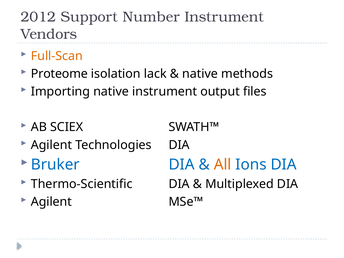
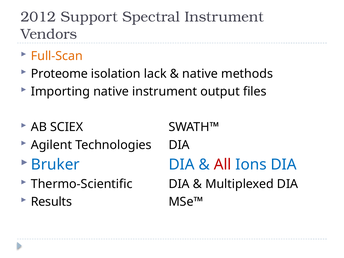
Number: Number -> Spectral
All colour: orange -> red
Agilent at (51, 202): Agilent -> Results
